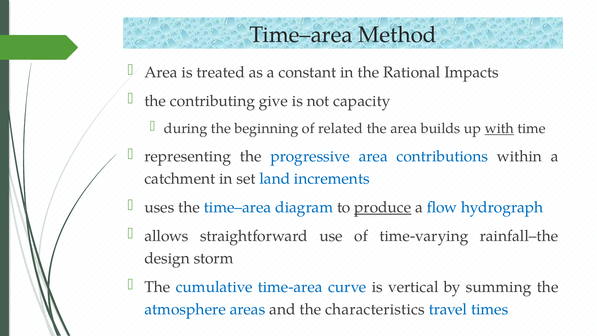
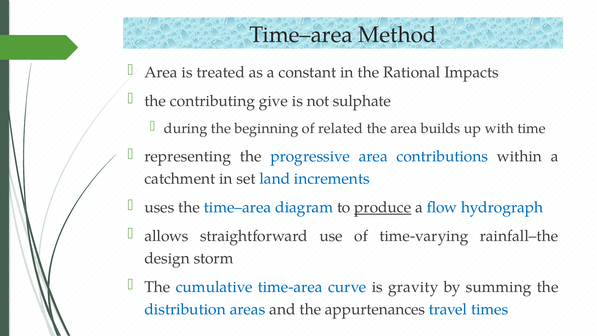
capacity: capacity -> sulphate
with underline: present -> none
vertical: vertical -> gravity
atmosphere: atmosphere -> distribution
characteristics: characteristics -> appurtenances
